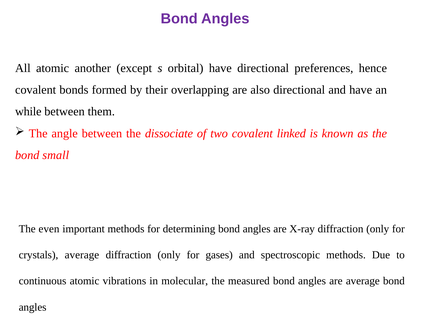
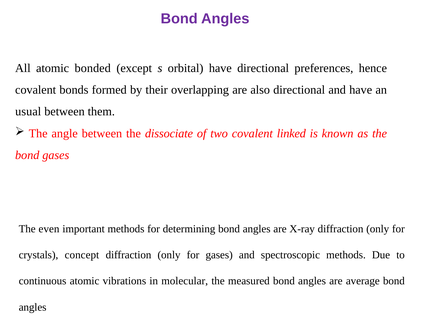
another: another -> bonded
while: while -> usual
bond small: small -> gases
crystals average: average -> concept
